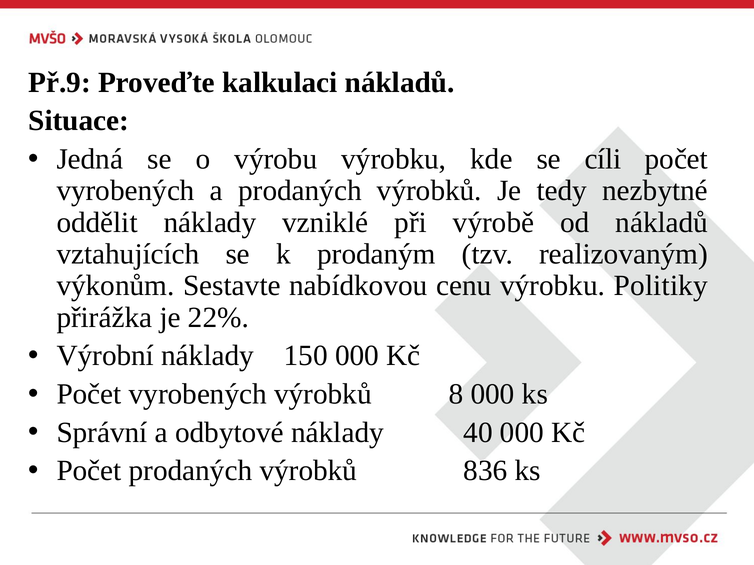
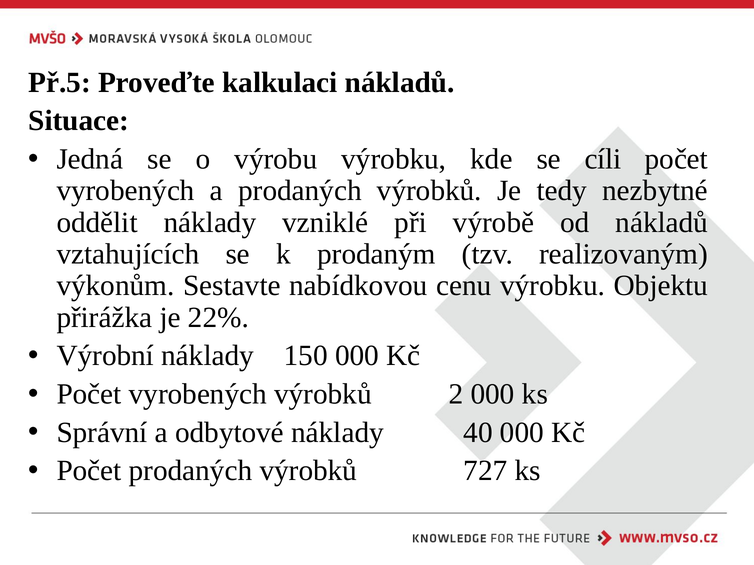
Př.9: Př.9 -> Př.5
Politiky: Politiky -> Objektu
8: 8 -> 2
836: 836 -> 727
